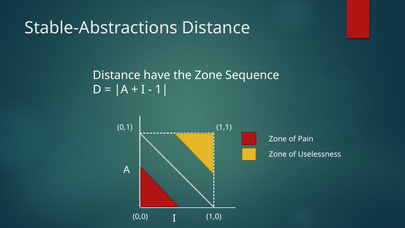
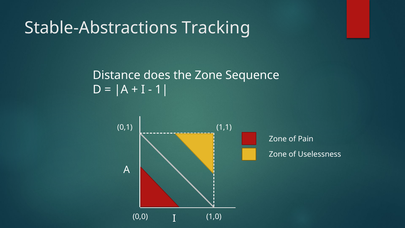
Stable-Abstractions Distance: Distance -> Tracking
have: have -> does
